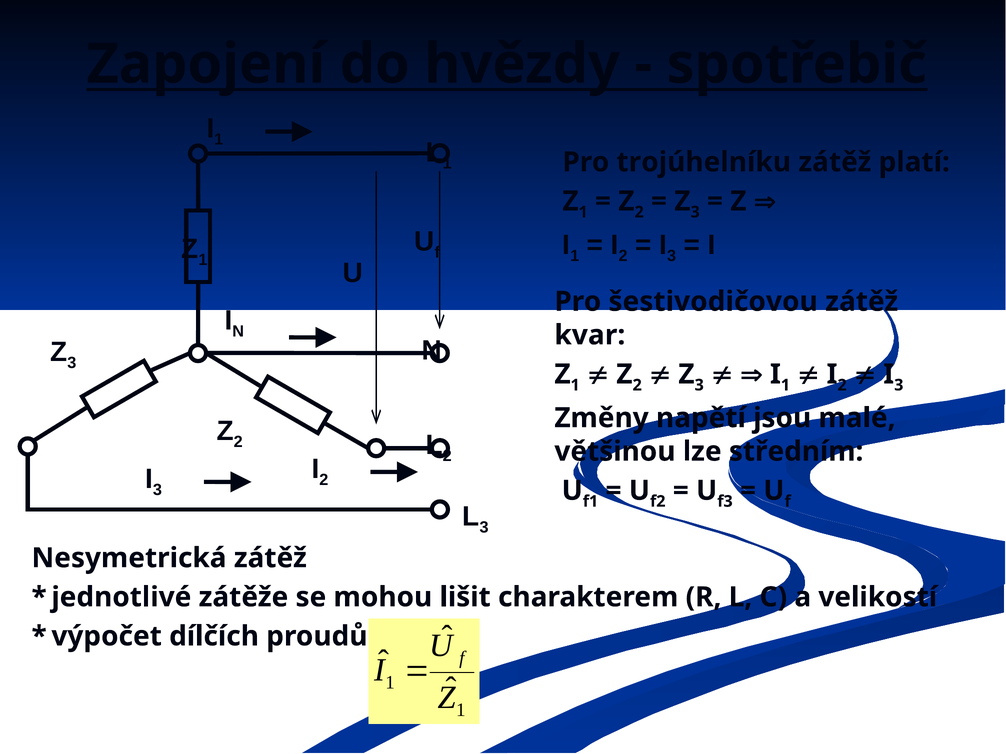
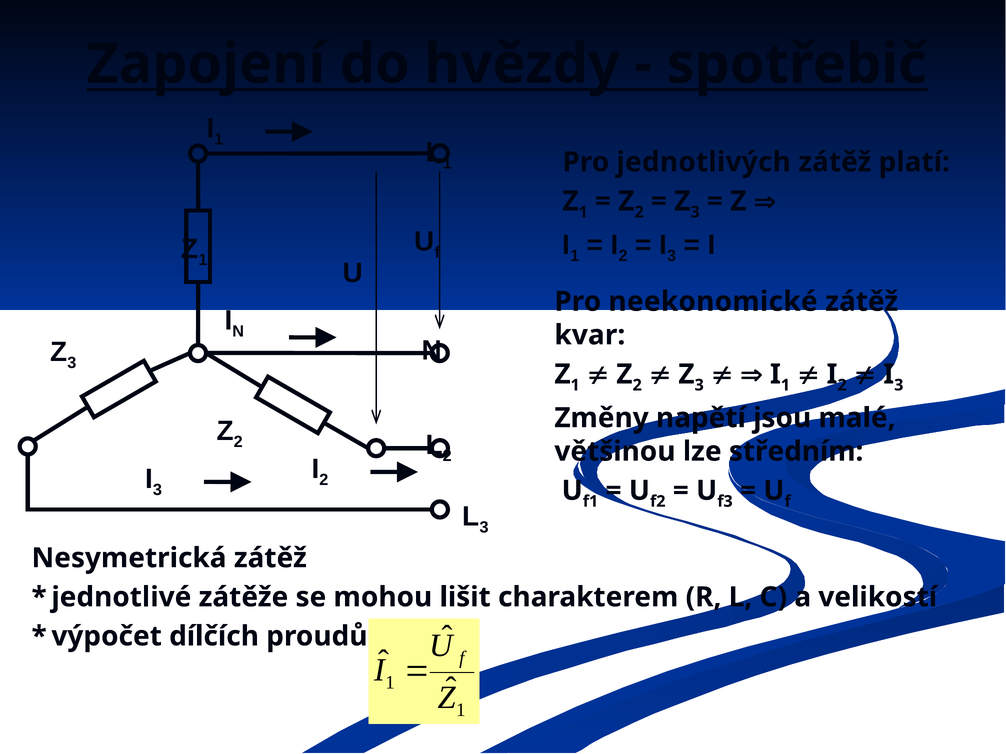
trojúhelníku: trojúhelníku -> jednotlivých
šestivodičovou: šestivodičovou -> neekonomické
